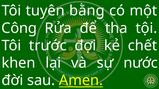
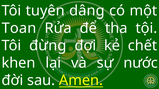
bằng: bằng -> dâng
Công: Công -> Toan
trước: trước -> đừng
